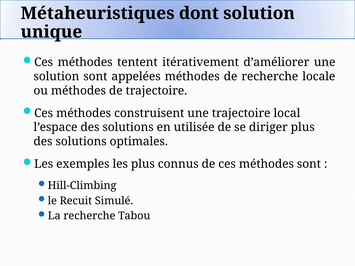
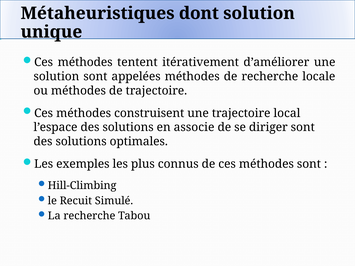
utilisée: utilisée -> associe
diriger plus: plus -> sont
